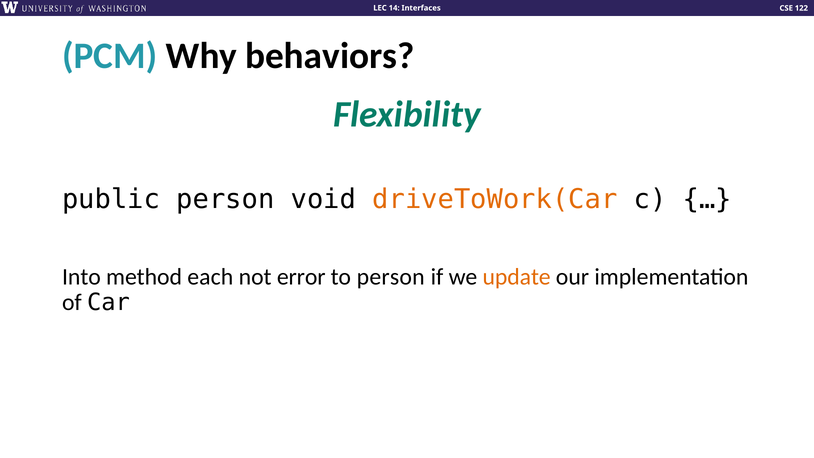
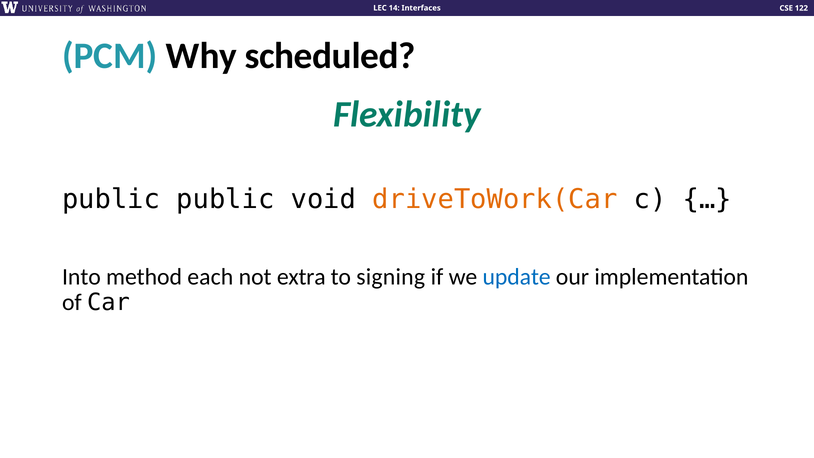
behaviors: behaviors -> scheduled
public person: person -> public
error: error -> extra
to person: person -> signing
update colour: orange -> blue
